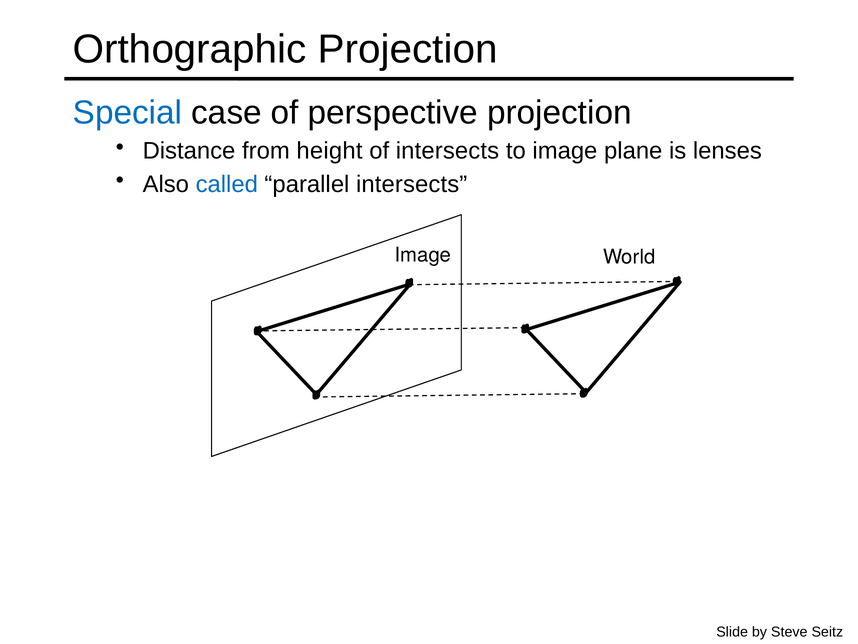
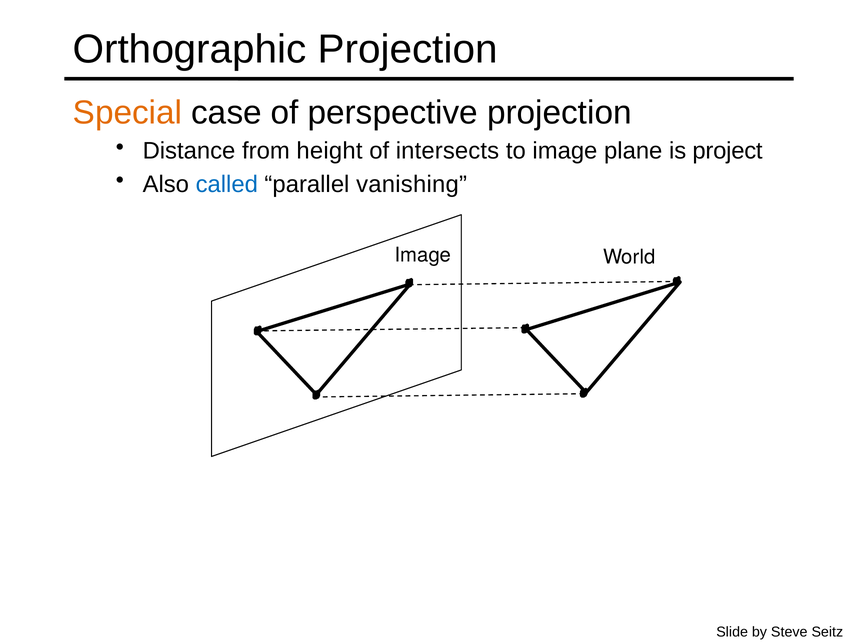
Special colour: blue -> orange
lenses: lenses -> project
parallel intersects: intersects -> vanishing
